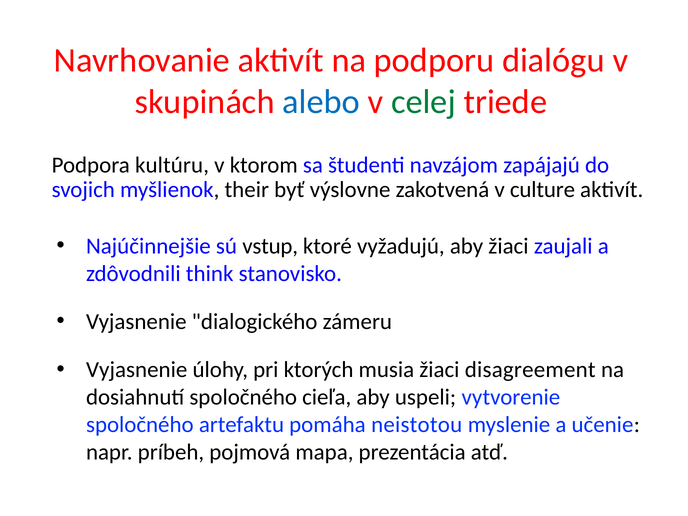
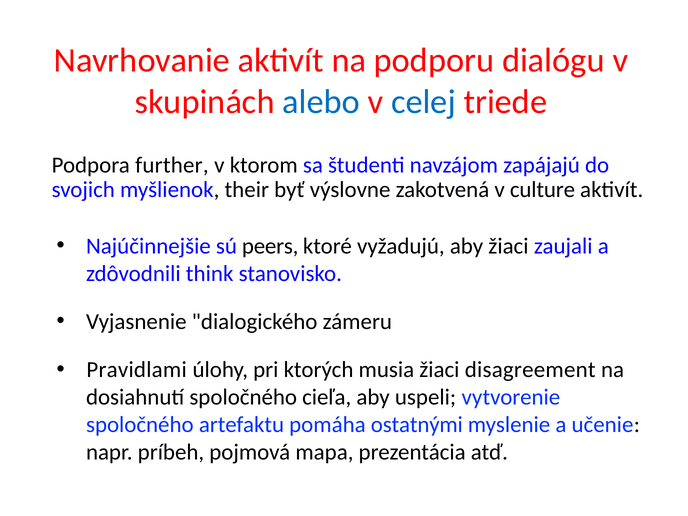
celej colour: green -> blue
kultúru: kultúru -> further
vstup: vstup -> peers
Vyjasnenie at (137, 370): Vyjasnenie -> Pravidlami
neistotou: neistotou -> ostatnými
